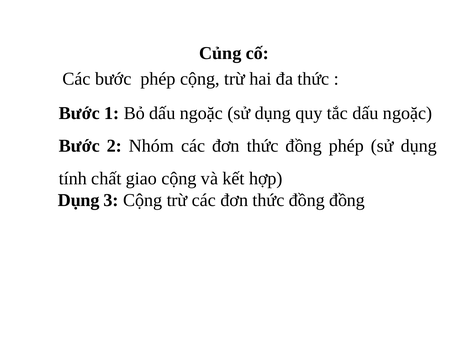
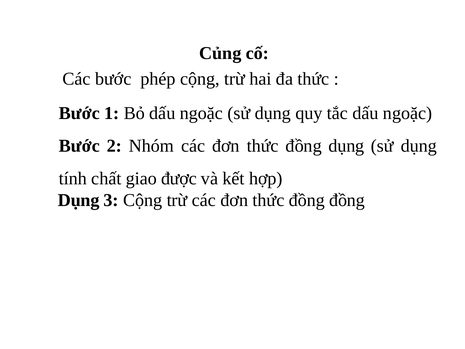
đồng phép: phép -> dụng
giao cộng: cộng -> được
